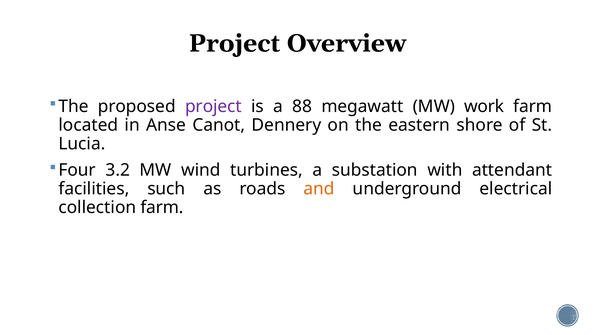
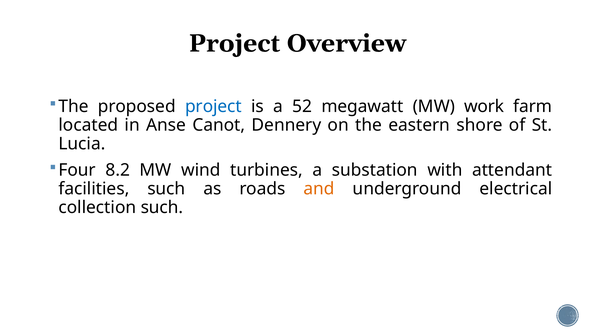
project at (213, 106) colour: purple -> blue
88: 88 -> 52
3.2: 3.2 -> 8.2
collection farm: farm -> such
